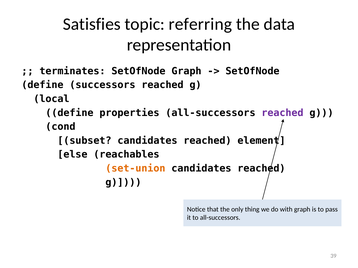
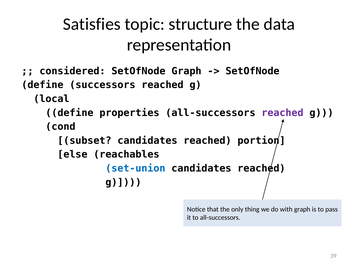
referring: referring -> structure
terminates: terminates -> considered
element: element -> portion
set-union colour: orange -> blue
